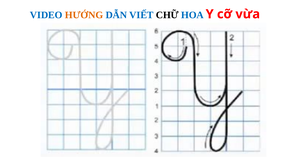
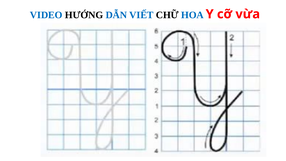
HƯỚNG colour: orange -> black
